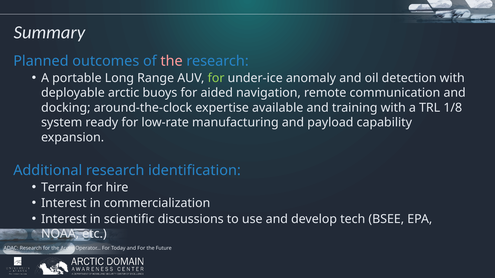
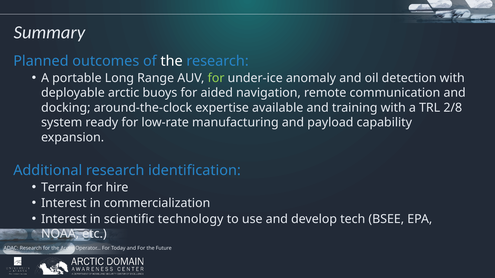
the at (172, 61) colour: pink -> white
1/8: 1/8 -> 2/8
discussions: discussions -> technology
